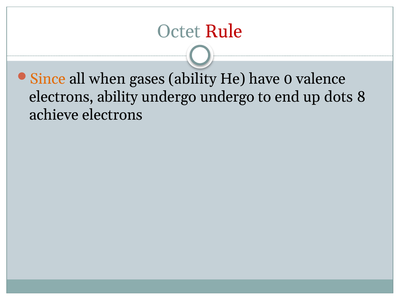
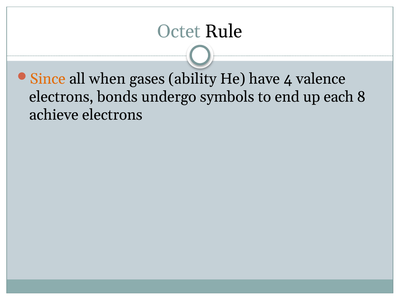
Rule colour: red -> black
0: 0 -> 4
electrons ability: ability -> bonds
undergo undergo: undergo -> symbols
dots: dots -> each
